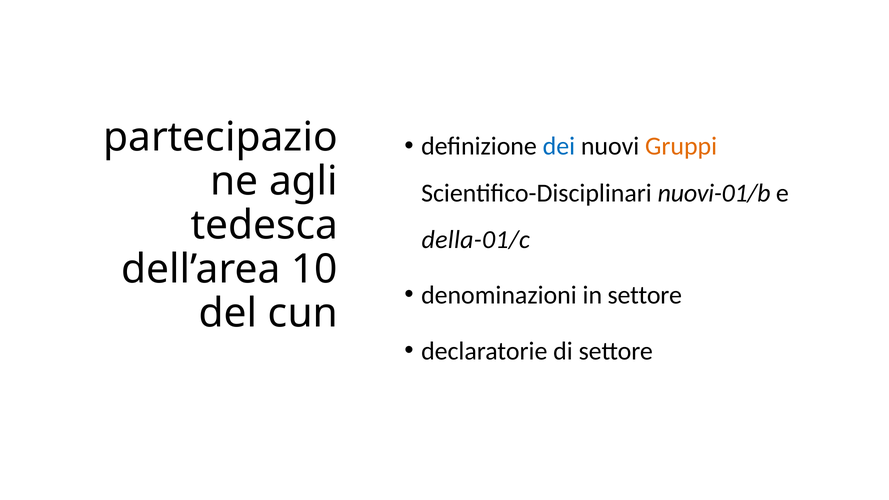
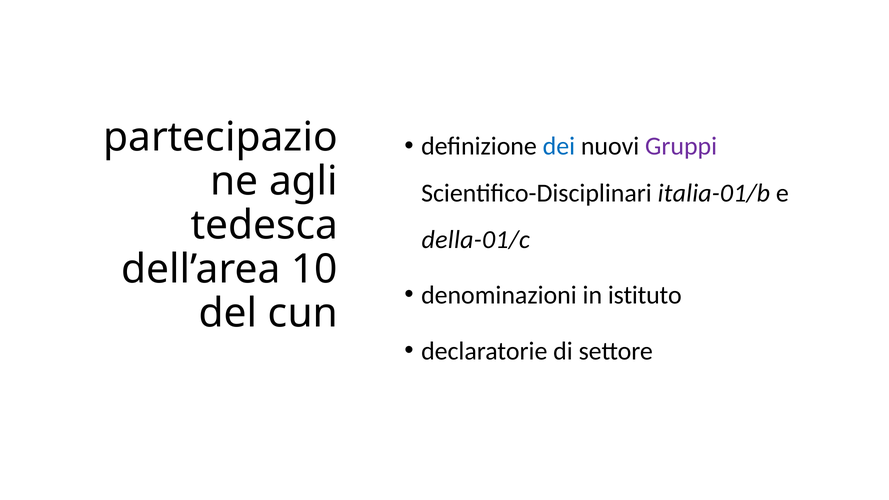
Gruppi colour: orange -> purple
nuovi-01/b: nuovi-01/b -> italia-01/b
in settore: settore -> istituto
